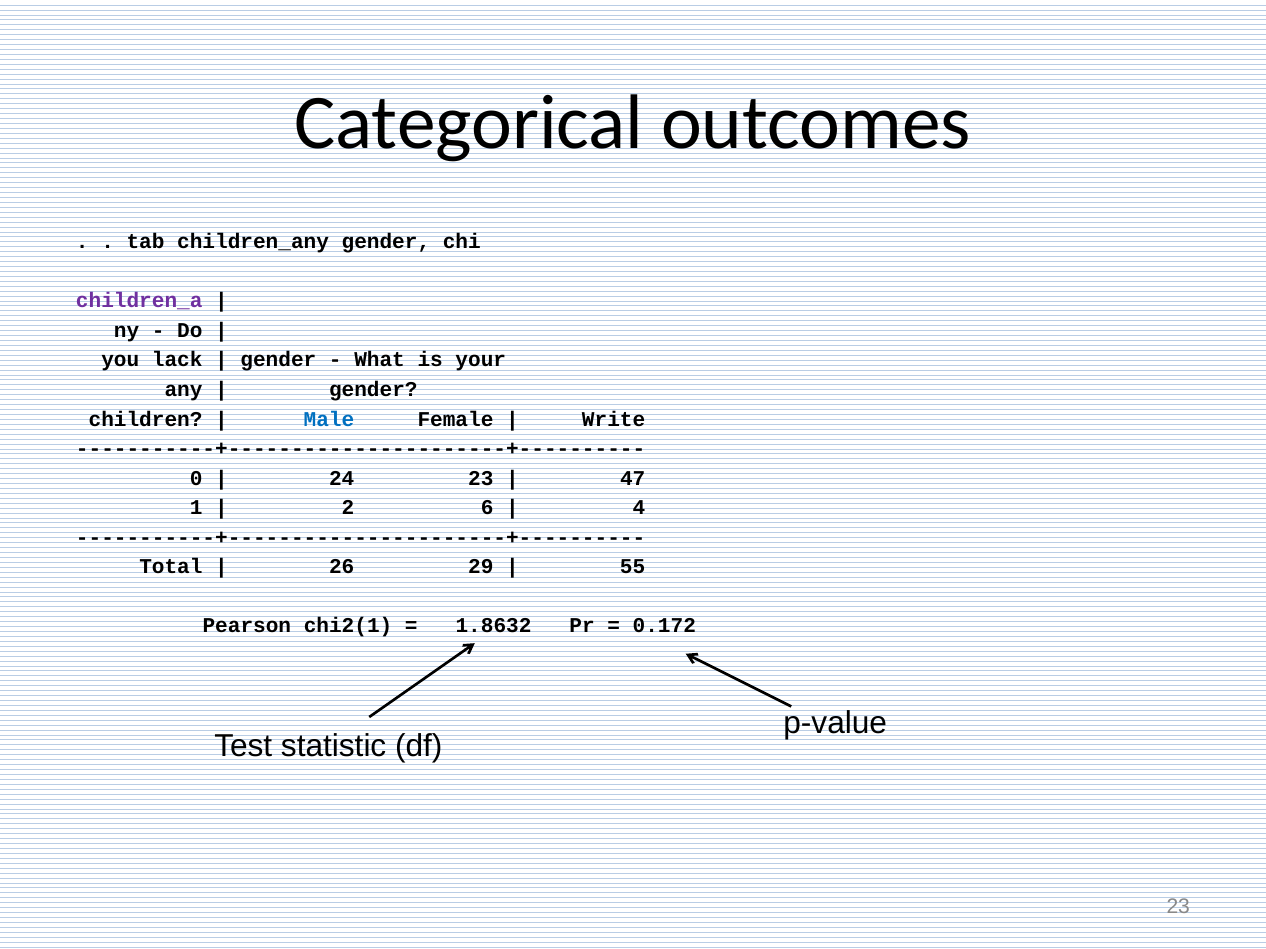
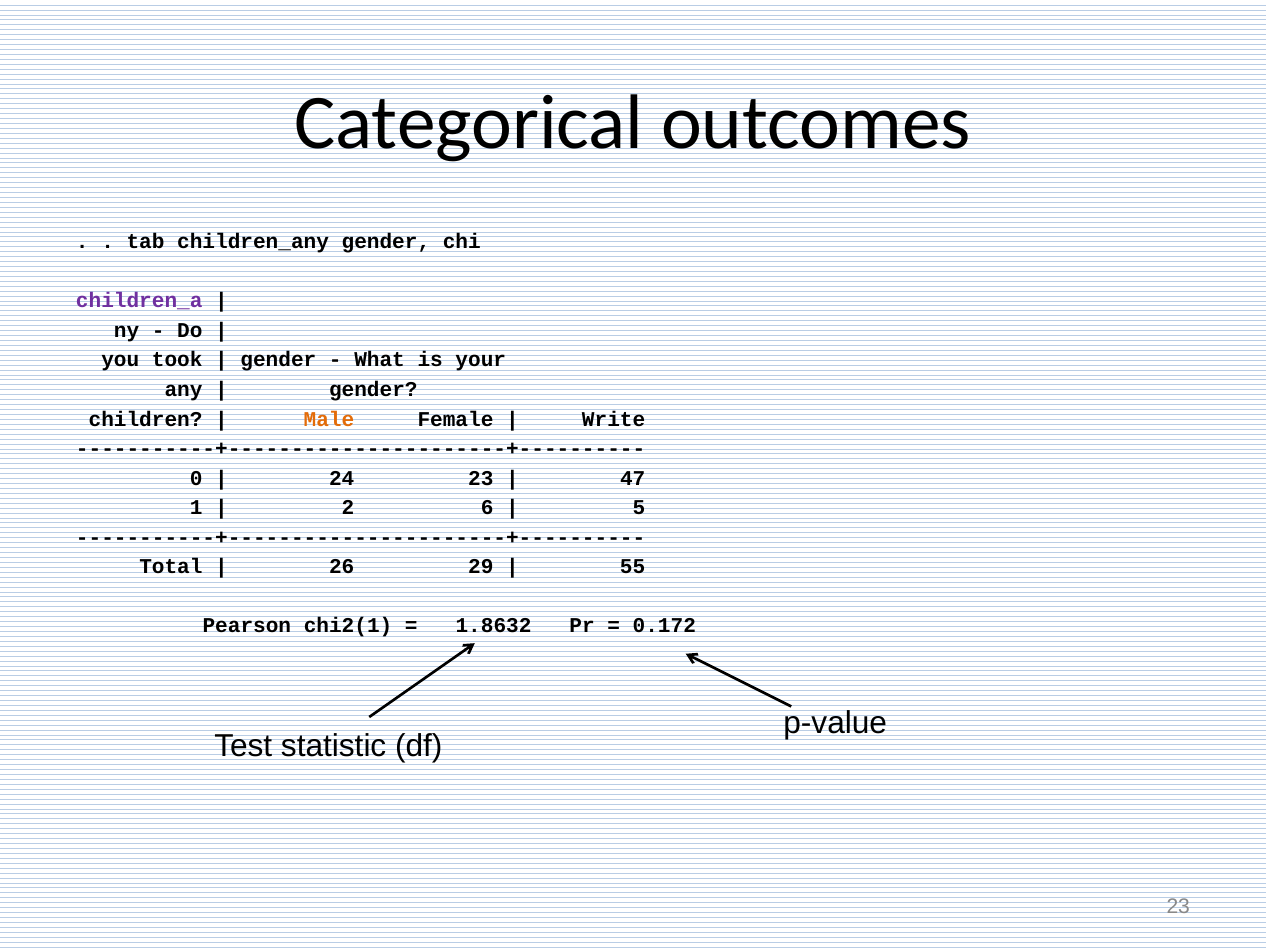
lack: lack -> took
Male colour: blue -> orange
4: 4 -> 5
